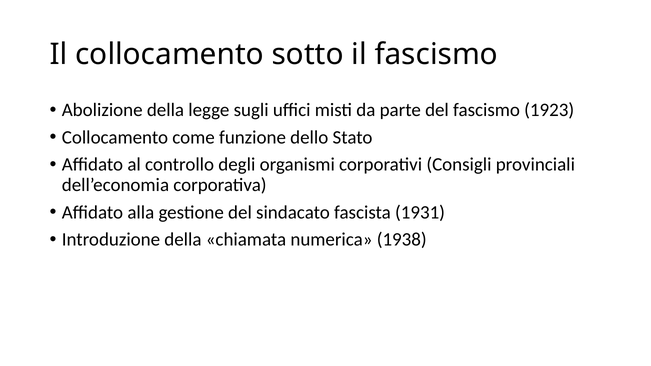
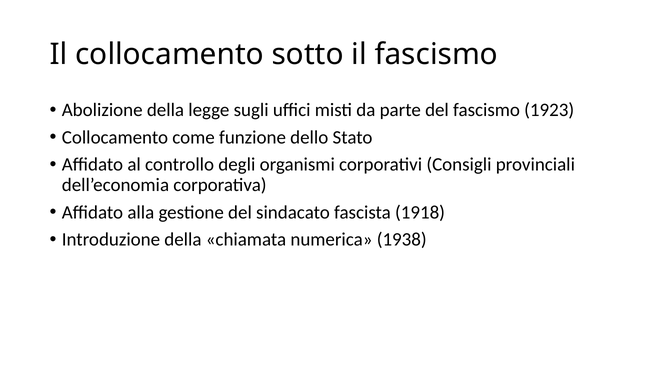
1931: 1931 -> 1918
